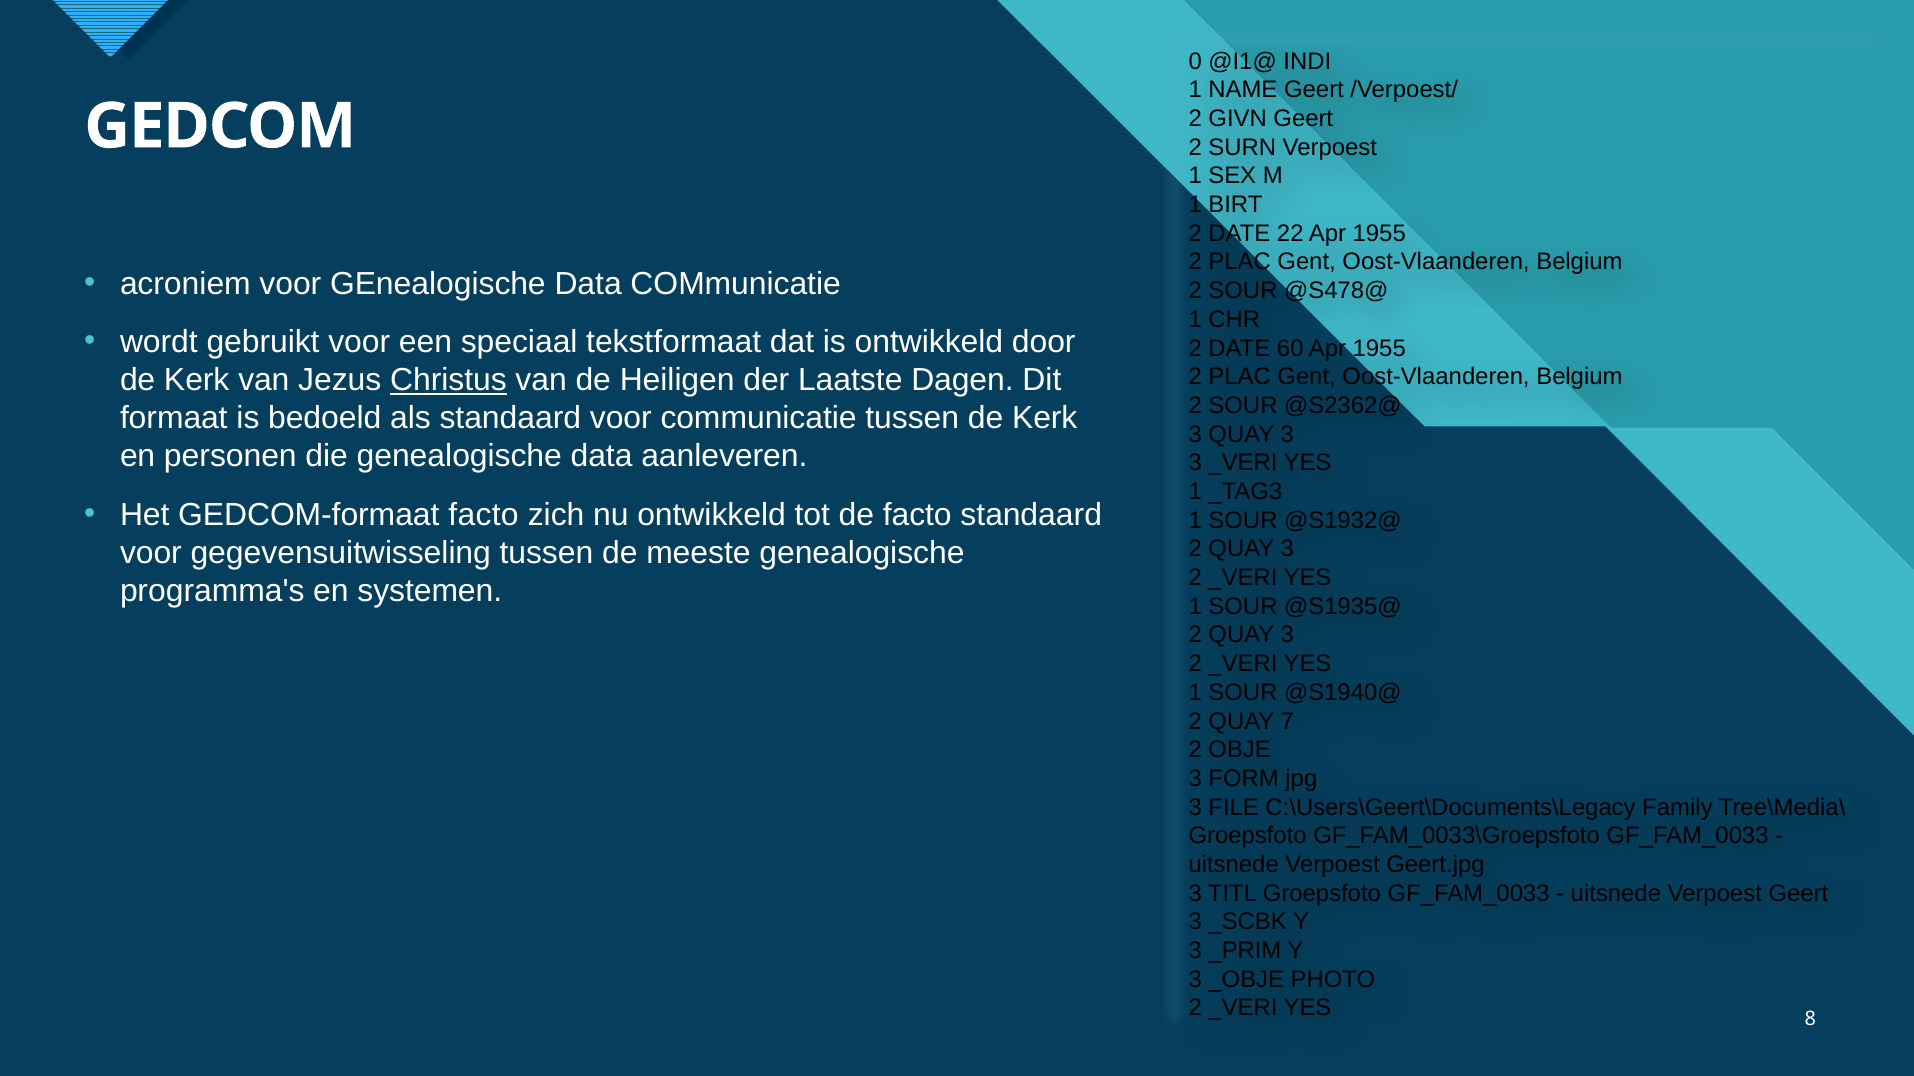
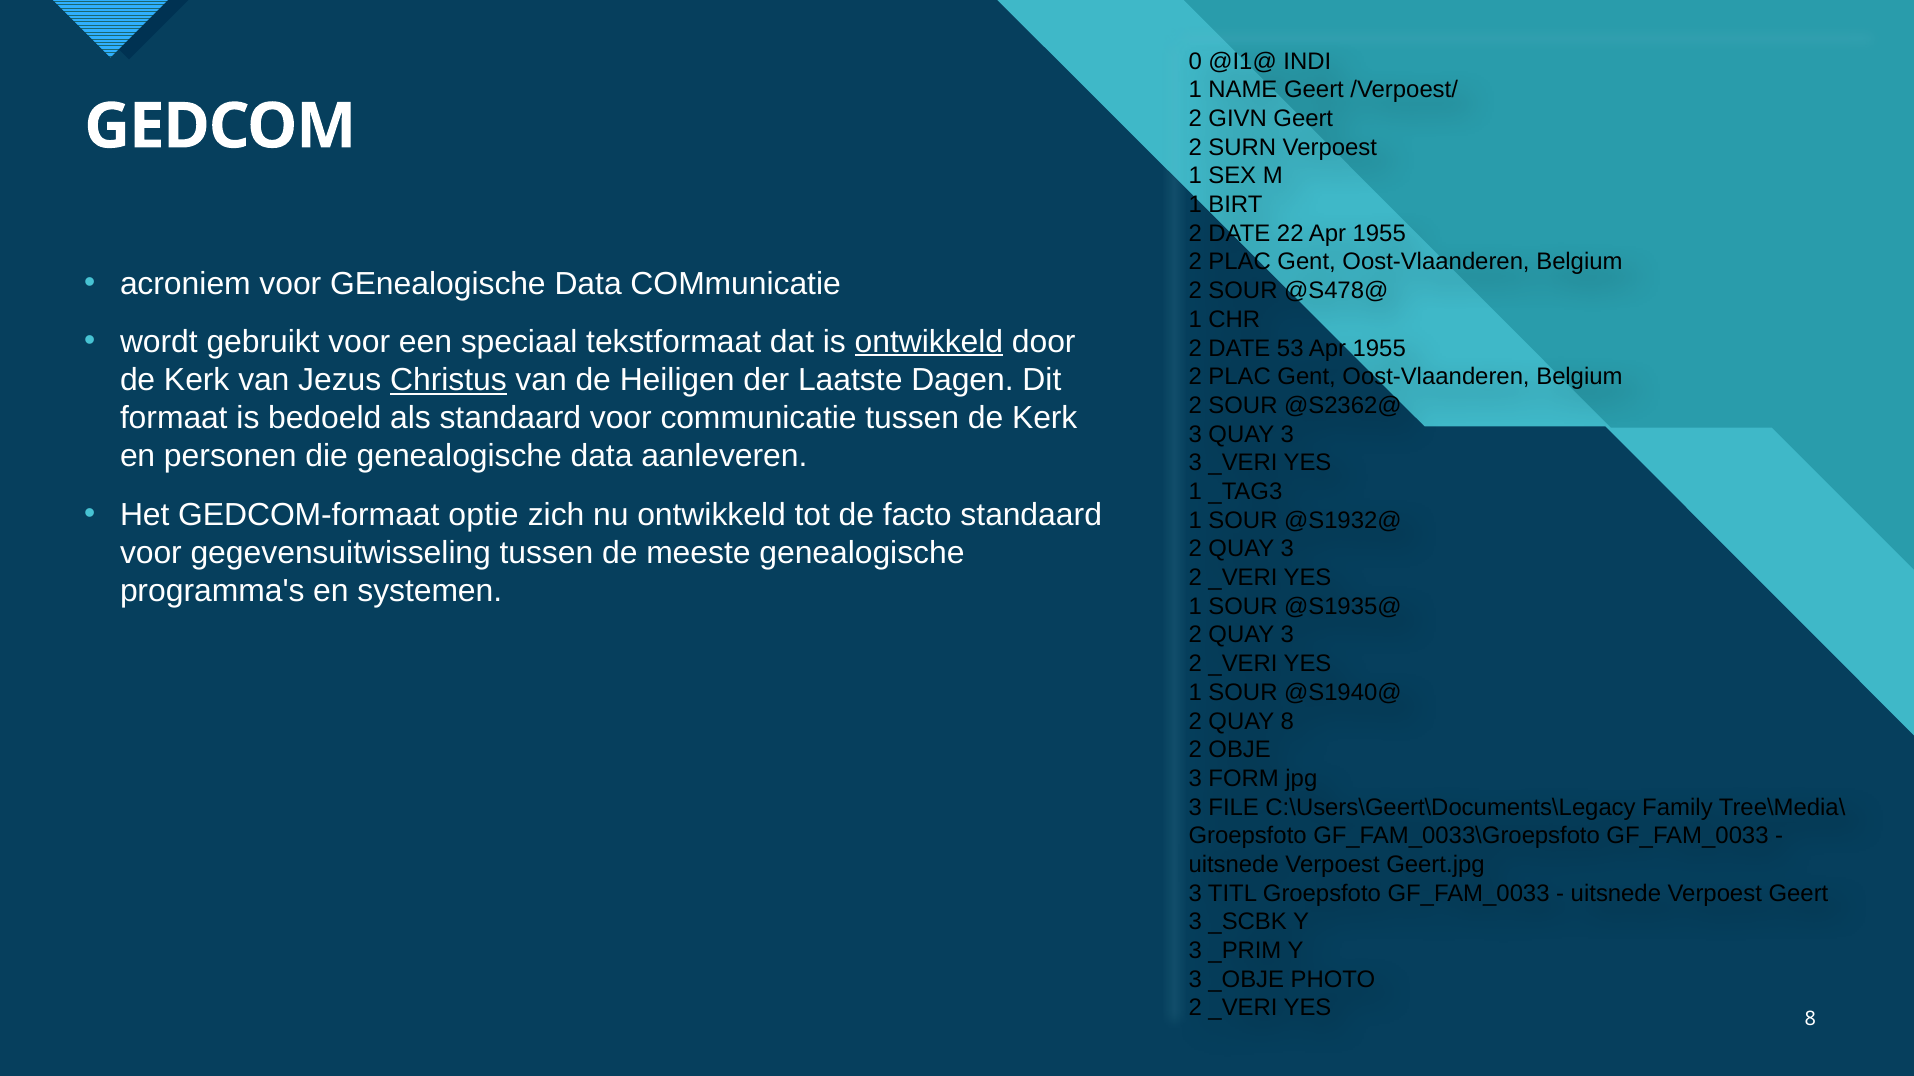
ontwikkeld at (929, 342) underline: none -> present
60: 60 -> 53
GEDCOM-formaat facto: facto -> optie
QUAY 7: 7 -> 8
